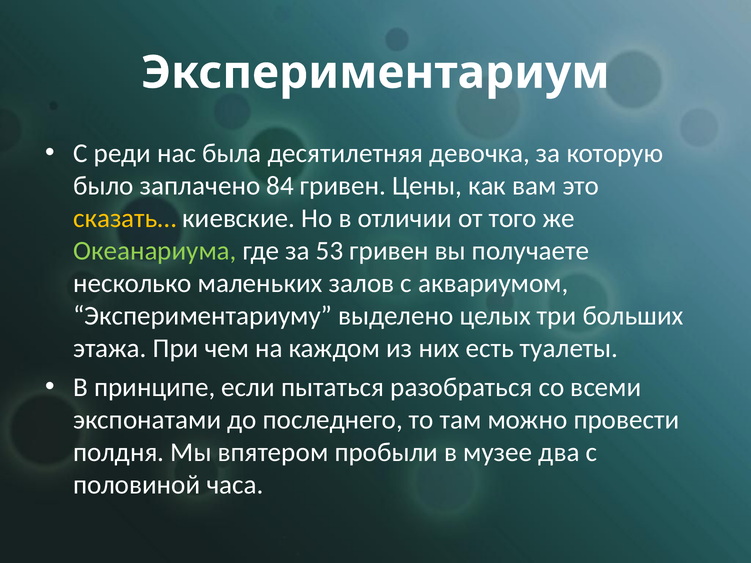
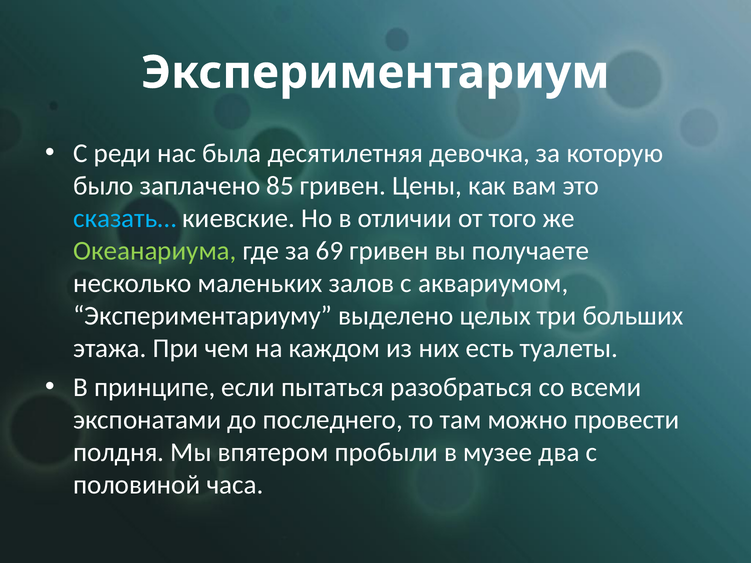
84: 84 -> 85
сказать… colour: yellow -> light blue
53: 53 -> 69
